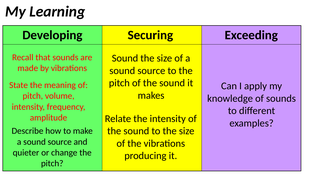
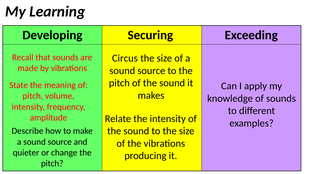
Sound at (125, 58): Sound -> Circus
